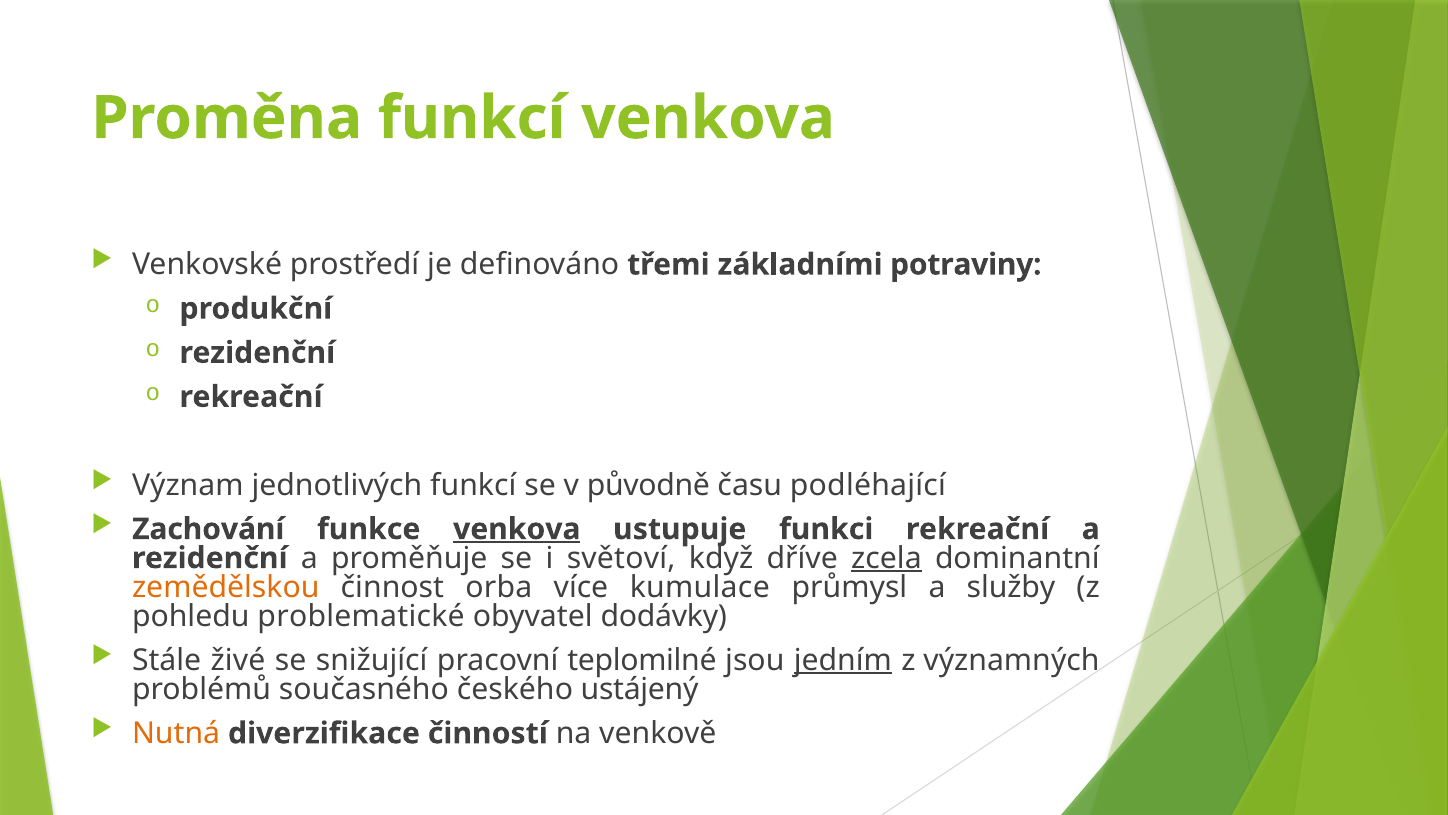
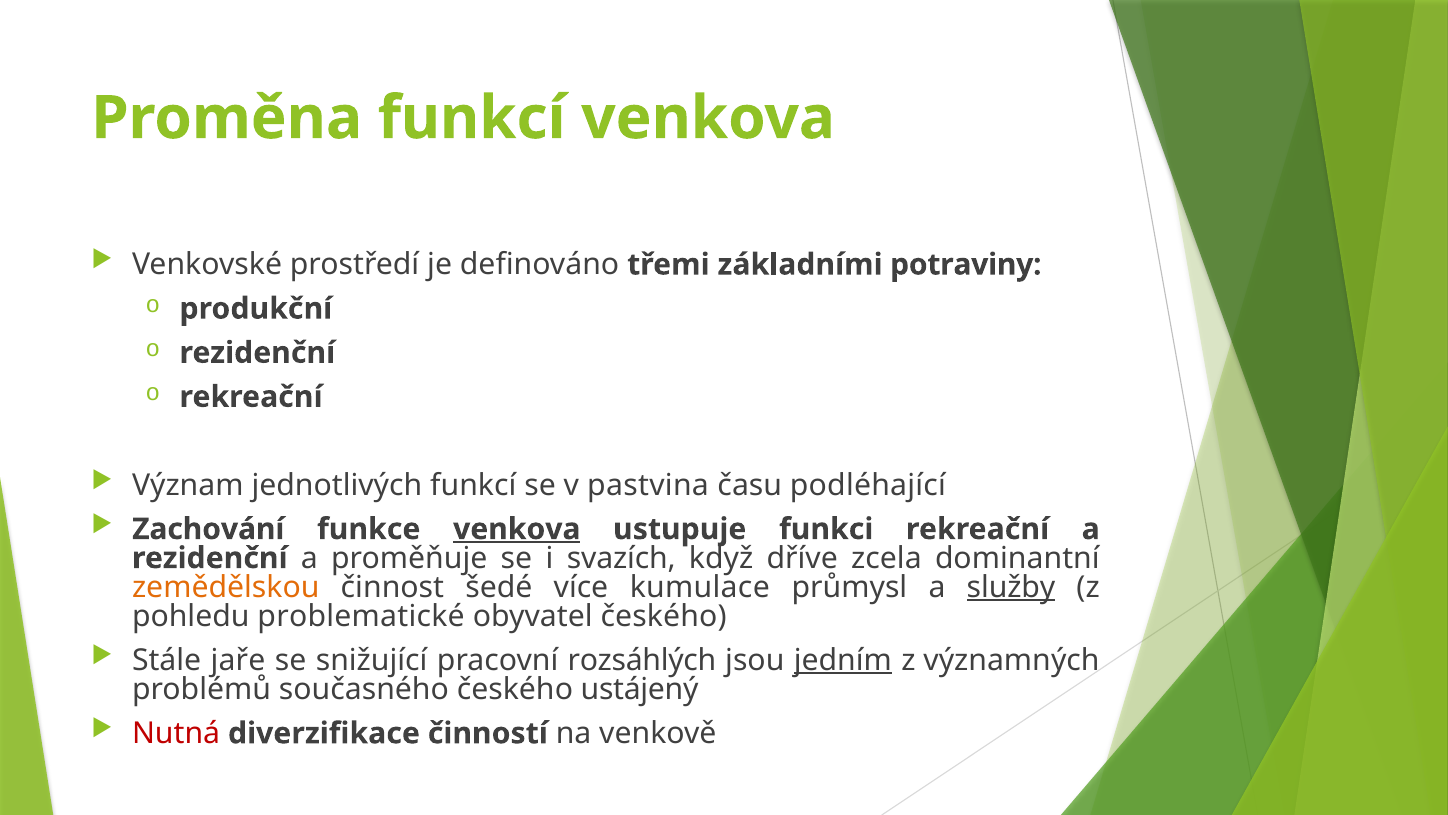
původně: původně -> pastvina
světoví: světoví -> svazích
zcela underline: present -> none
orba: orba -> šedé
služby underline: none -> present
obyvatel dodávky: dodávky -> českého
živé: živé -> jaře
teplomilné: teplomilné -> rozsáhlých
Nutná colour: orange -> red
